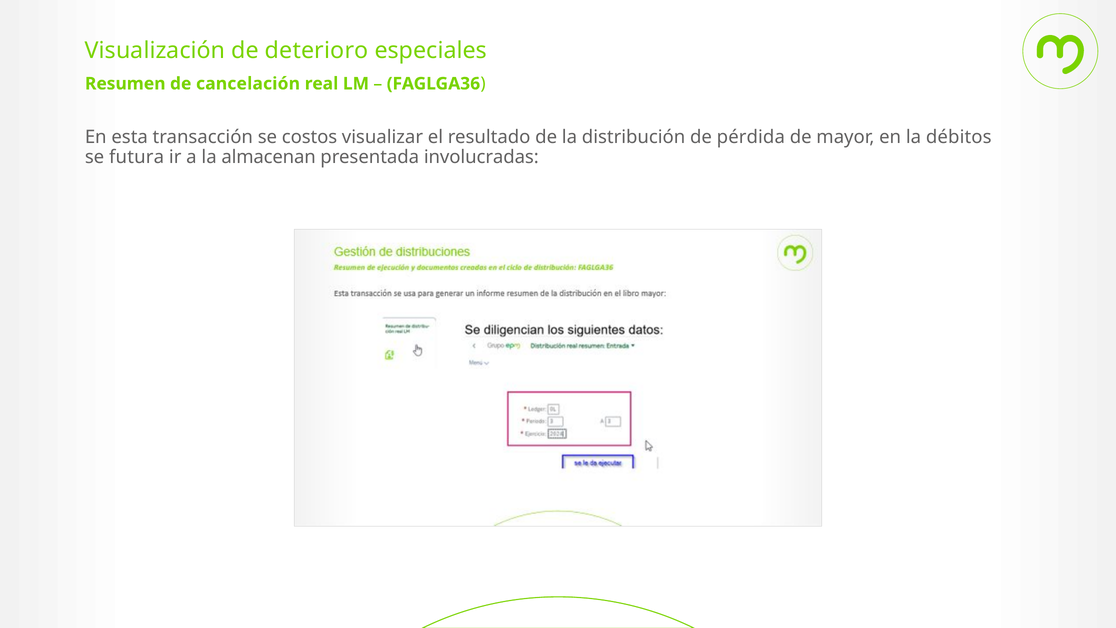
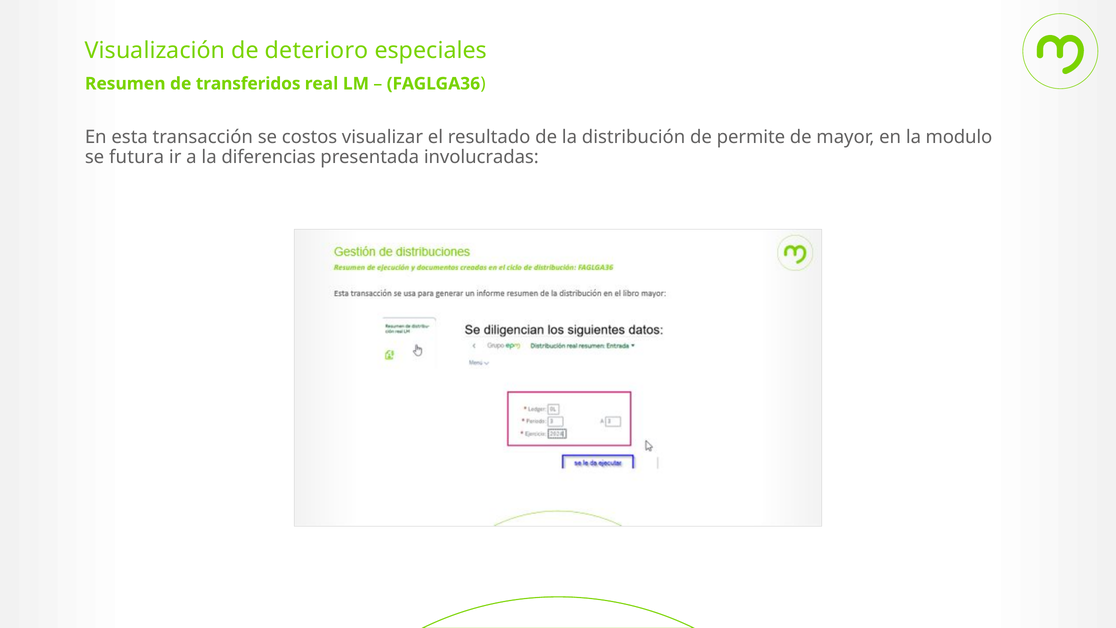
cancelación: cancelación -> transferidos
pérdida: pérdida -> permite
débitos: débitos -> modulo
almacenan: almacenan -> diferencias
